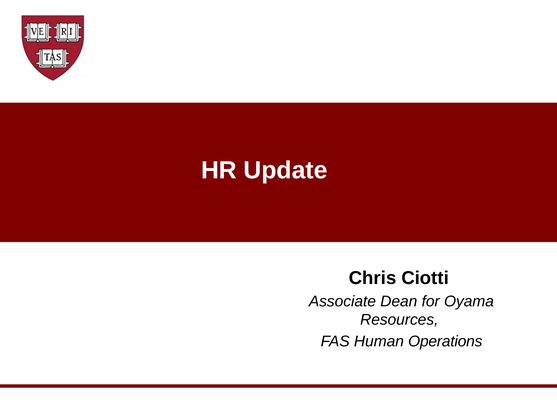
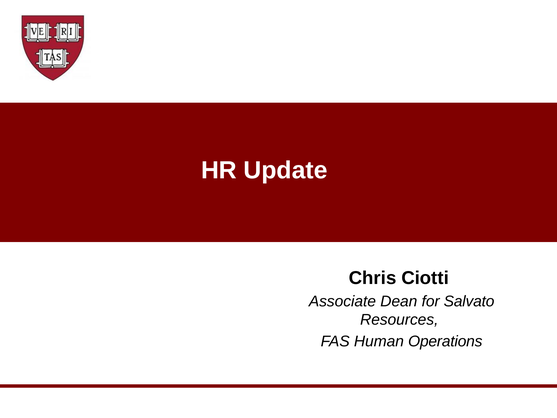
Oyama: Oyama -> Salvato
